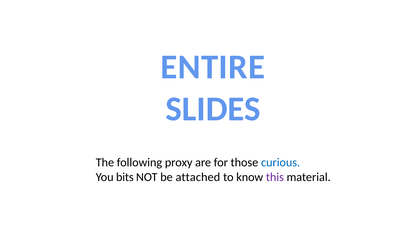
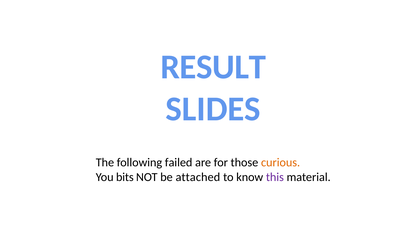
ENTIRE: ENTIRE -> RESULT
proxy: proxy -> failed
curious colour: blue -> orange
